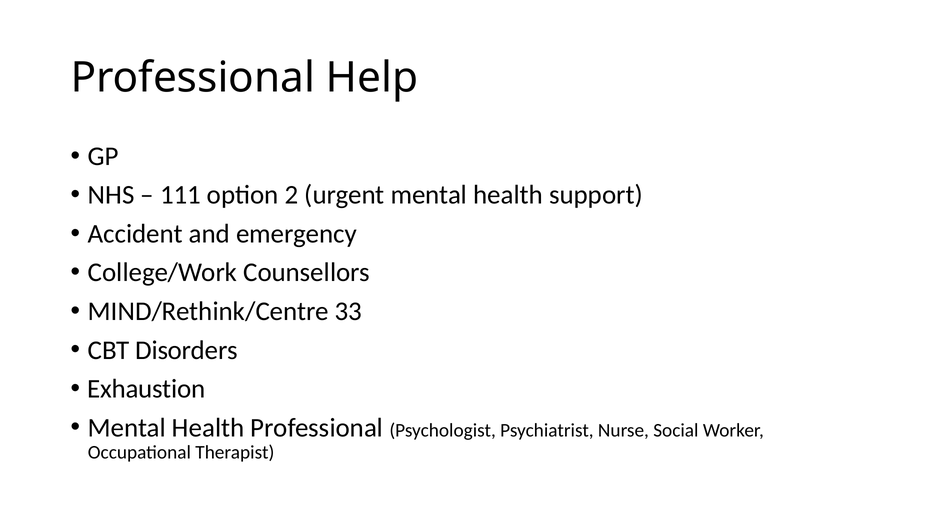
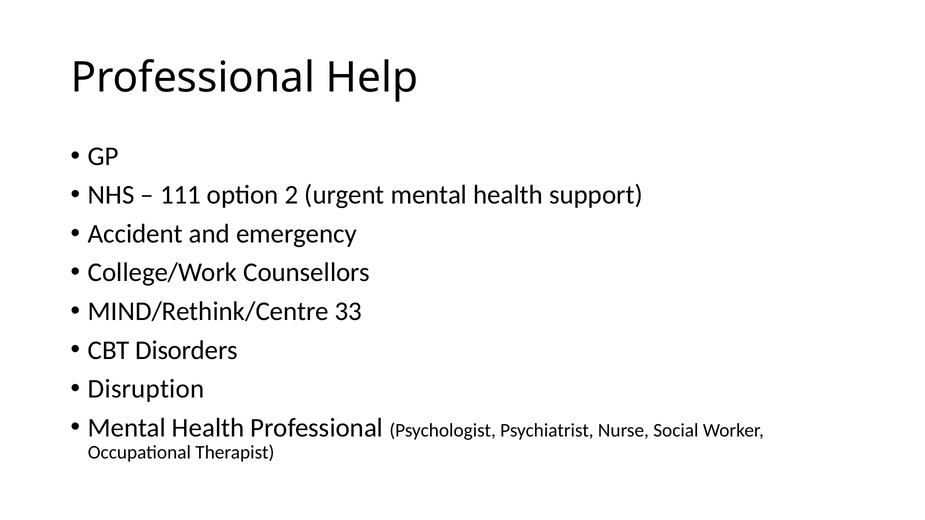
Exhaustion: Exhaustion -> Disruption
